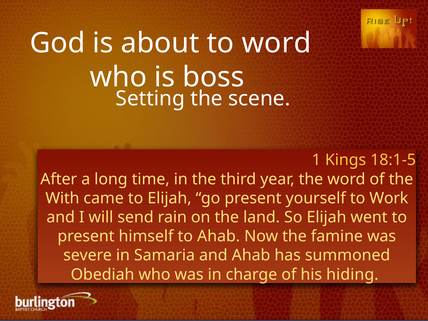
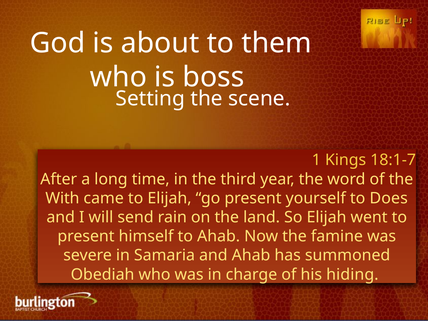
to word: word -> them
18:1-5: 18:1-5 -> 18:1-7
Work: Work -> Does
